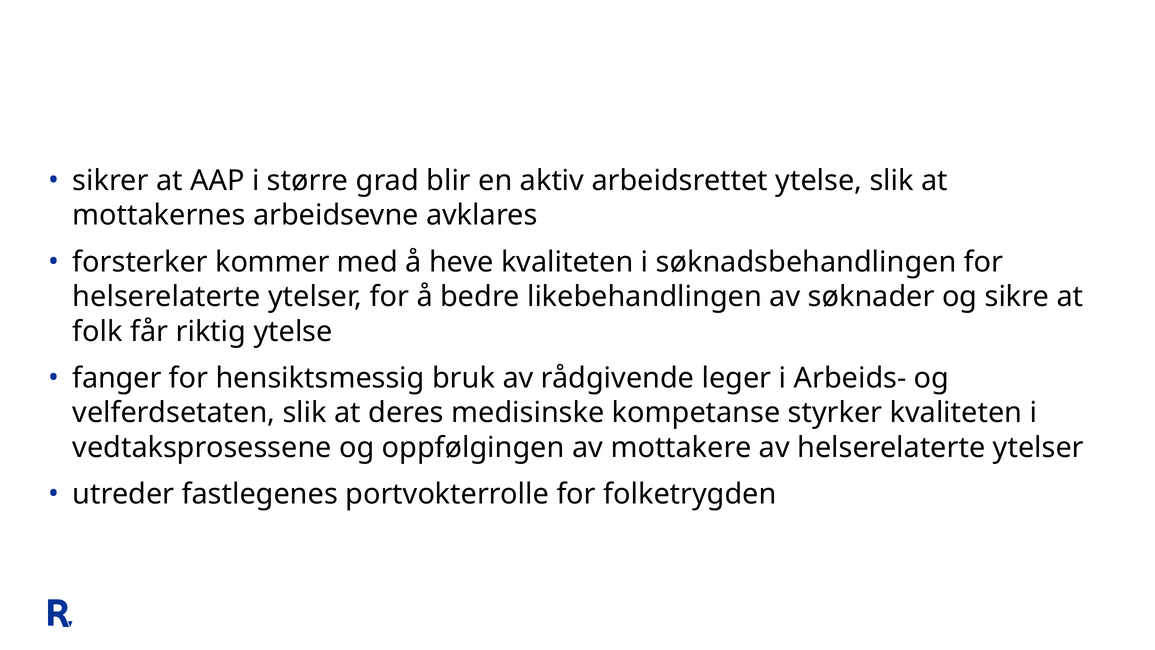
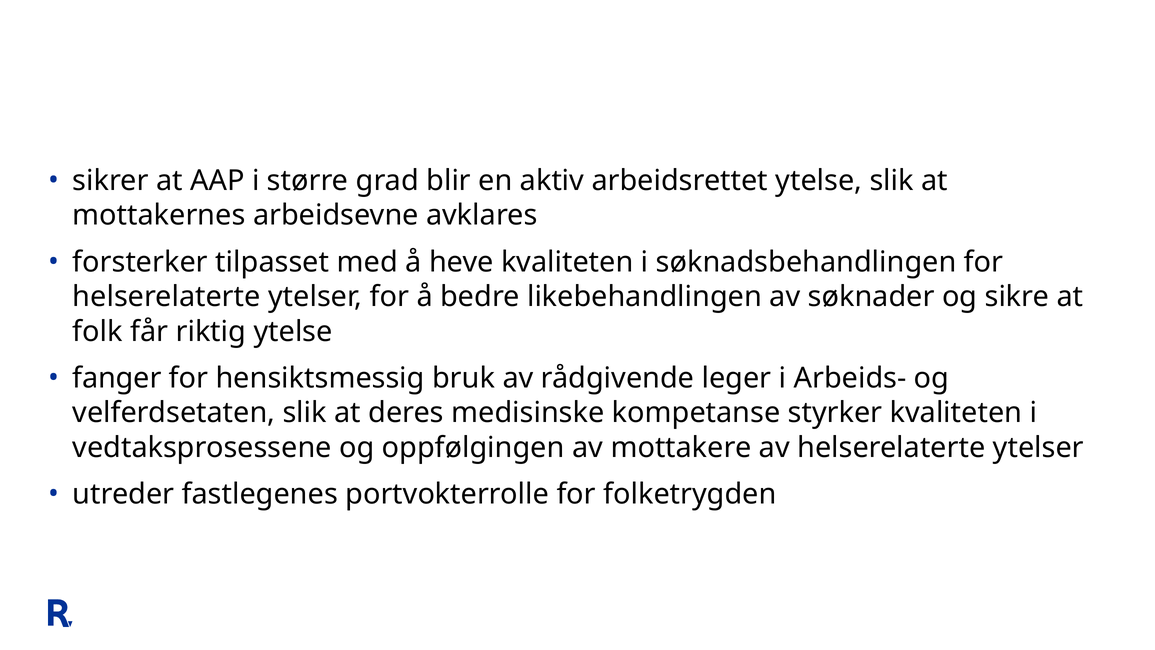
kommer: kommer -> tilpasset
